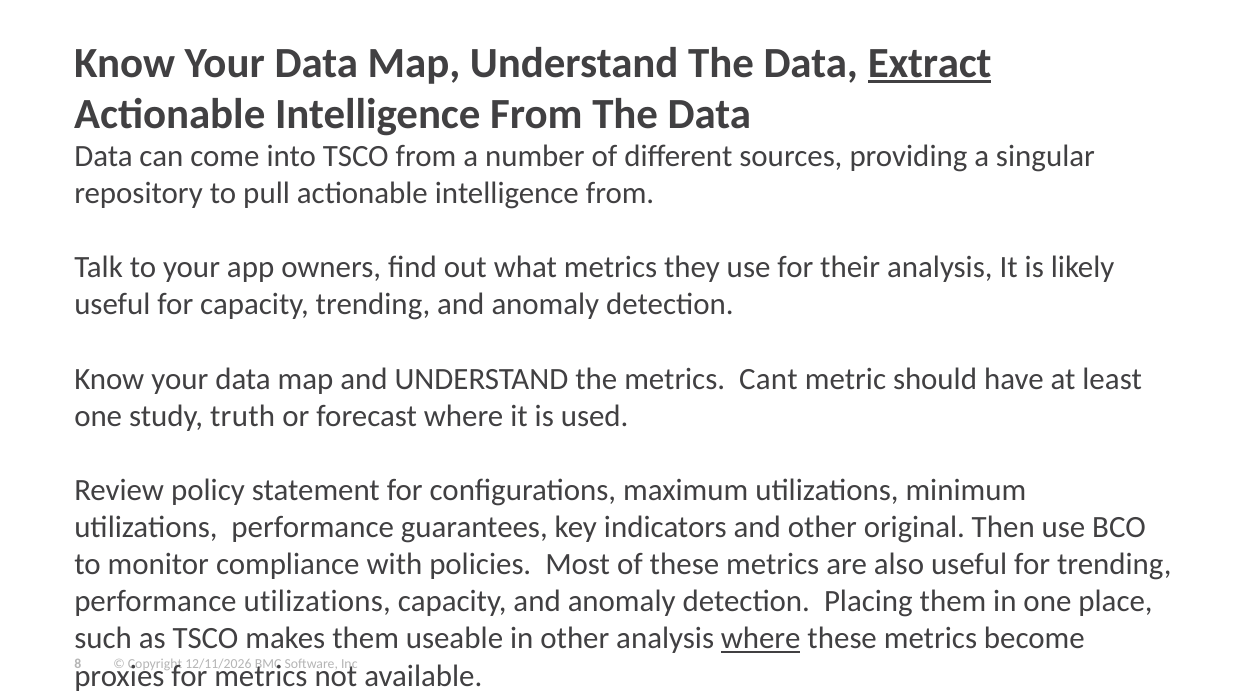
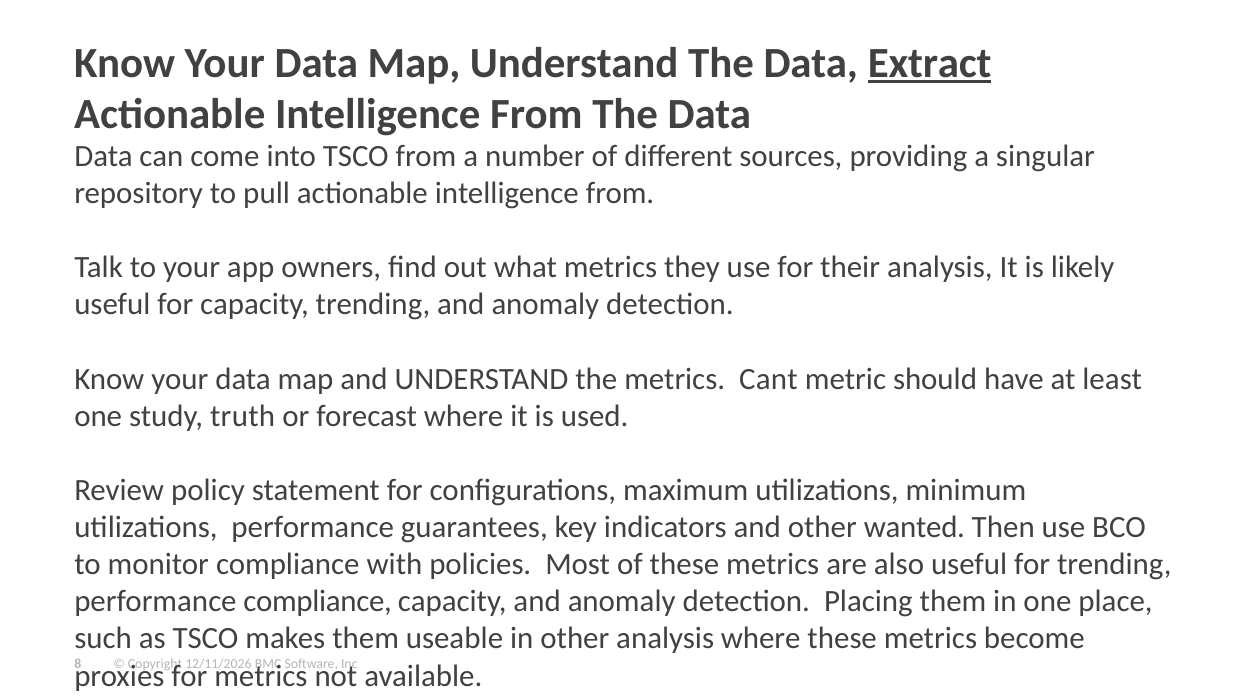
original: original -> wanted
performance utilizations: utilizations -> compliance
where at (761, 639) underline: present -> none
